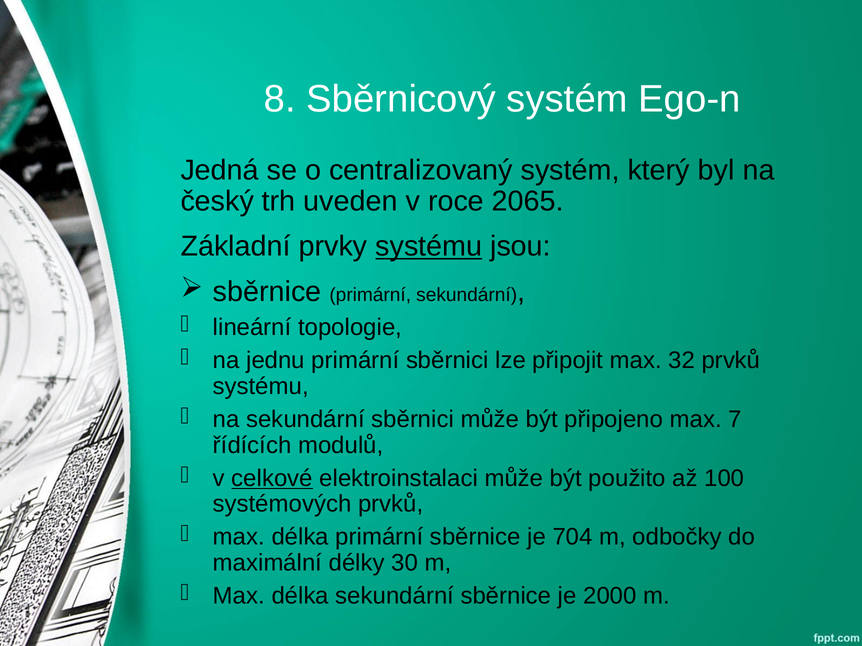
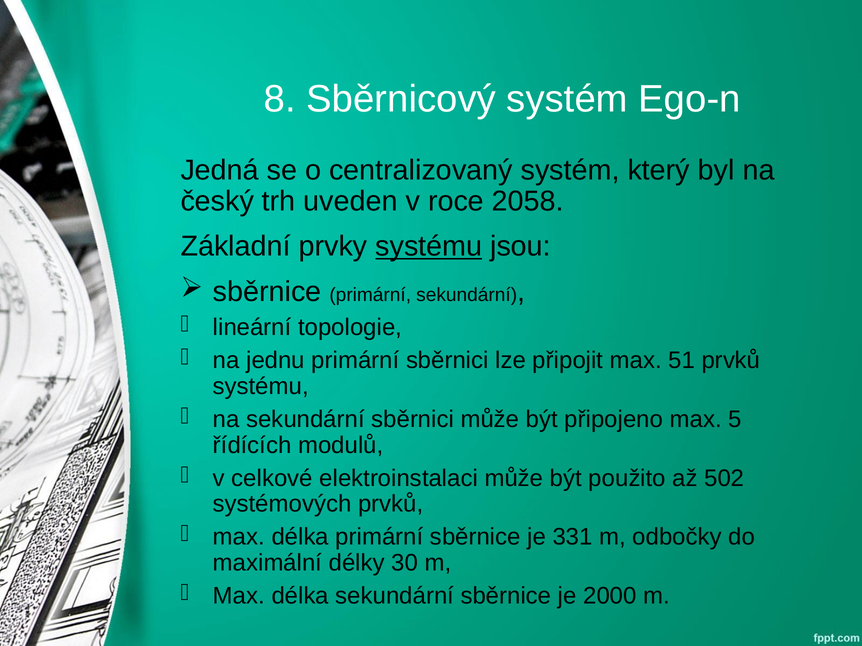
2065: 2065 -> 2058
32: 32 -> 51
7: 7 -> 5
celkové underline: present -> none
100: 100 -> 502
704: 704 -> 331
